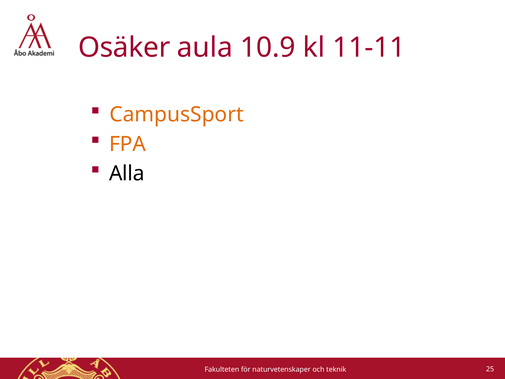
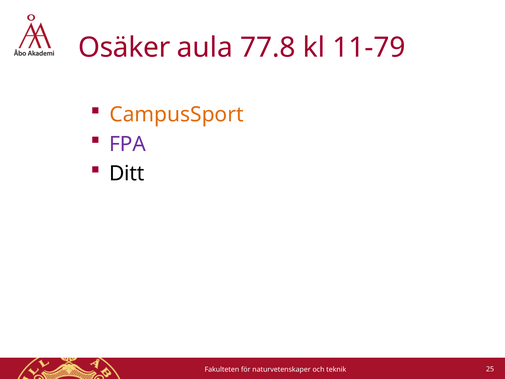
10.9: 10.9 -> 77.8
11-11: 11-11 -> 11-79
FPA colour: orange -> purple
Alla: Alla -> Ditt
